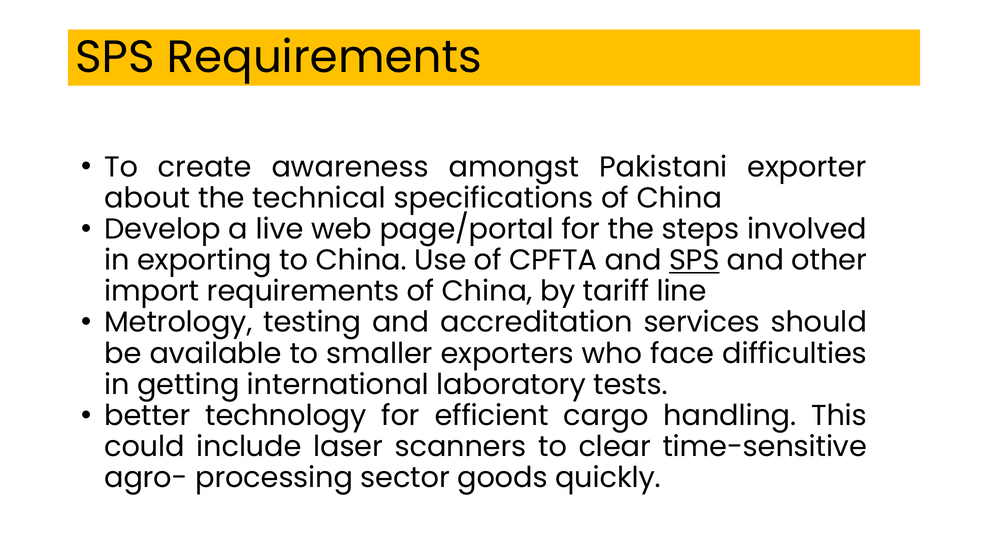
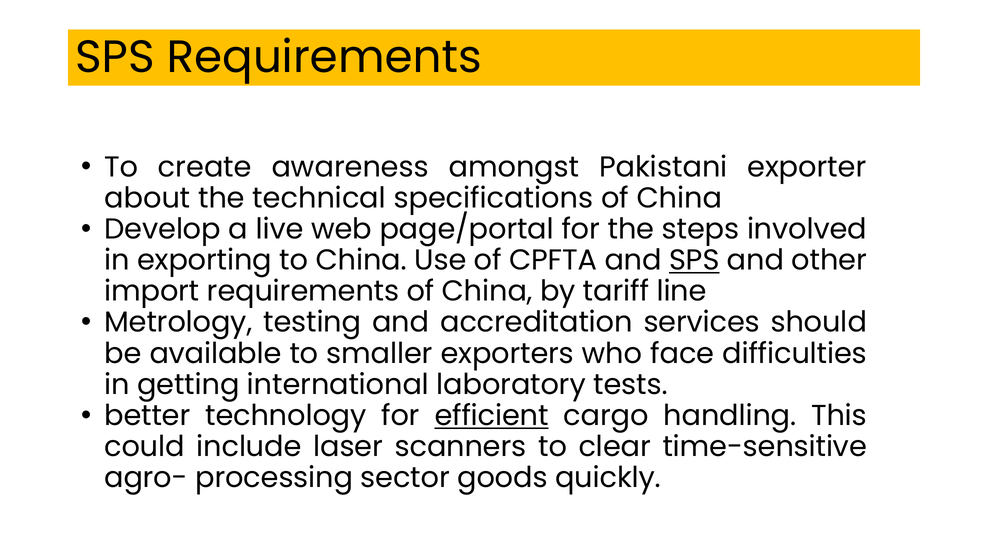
efficient underline: none -> present
